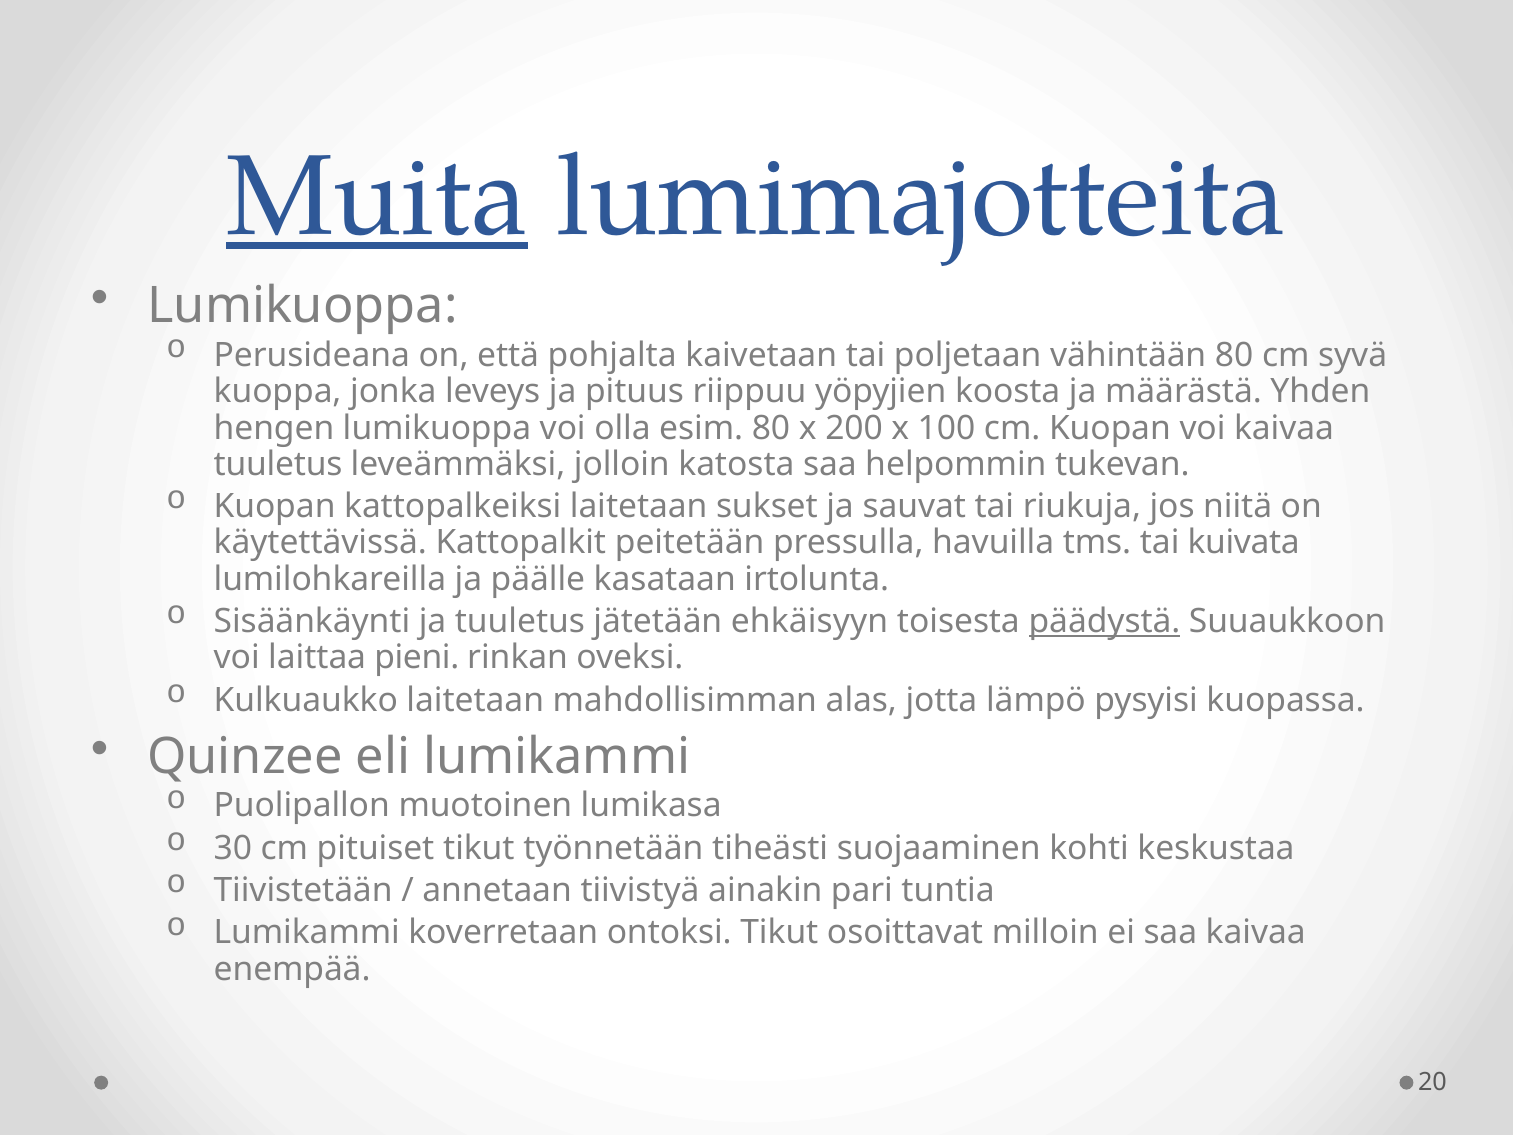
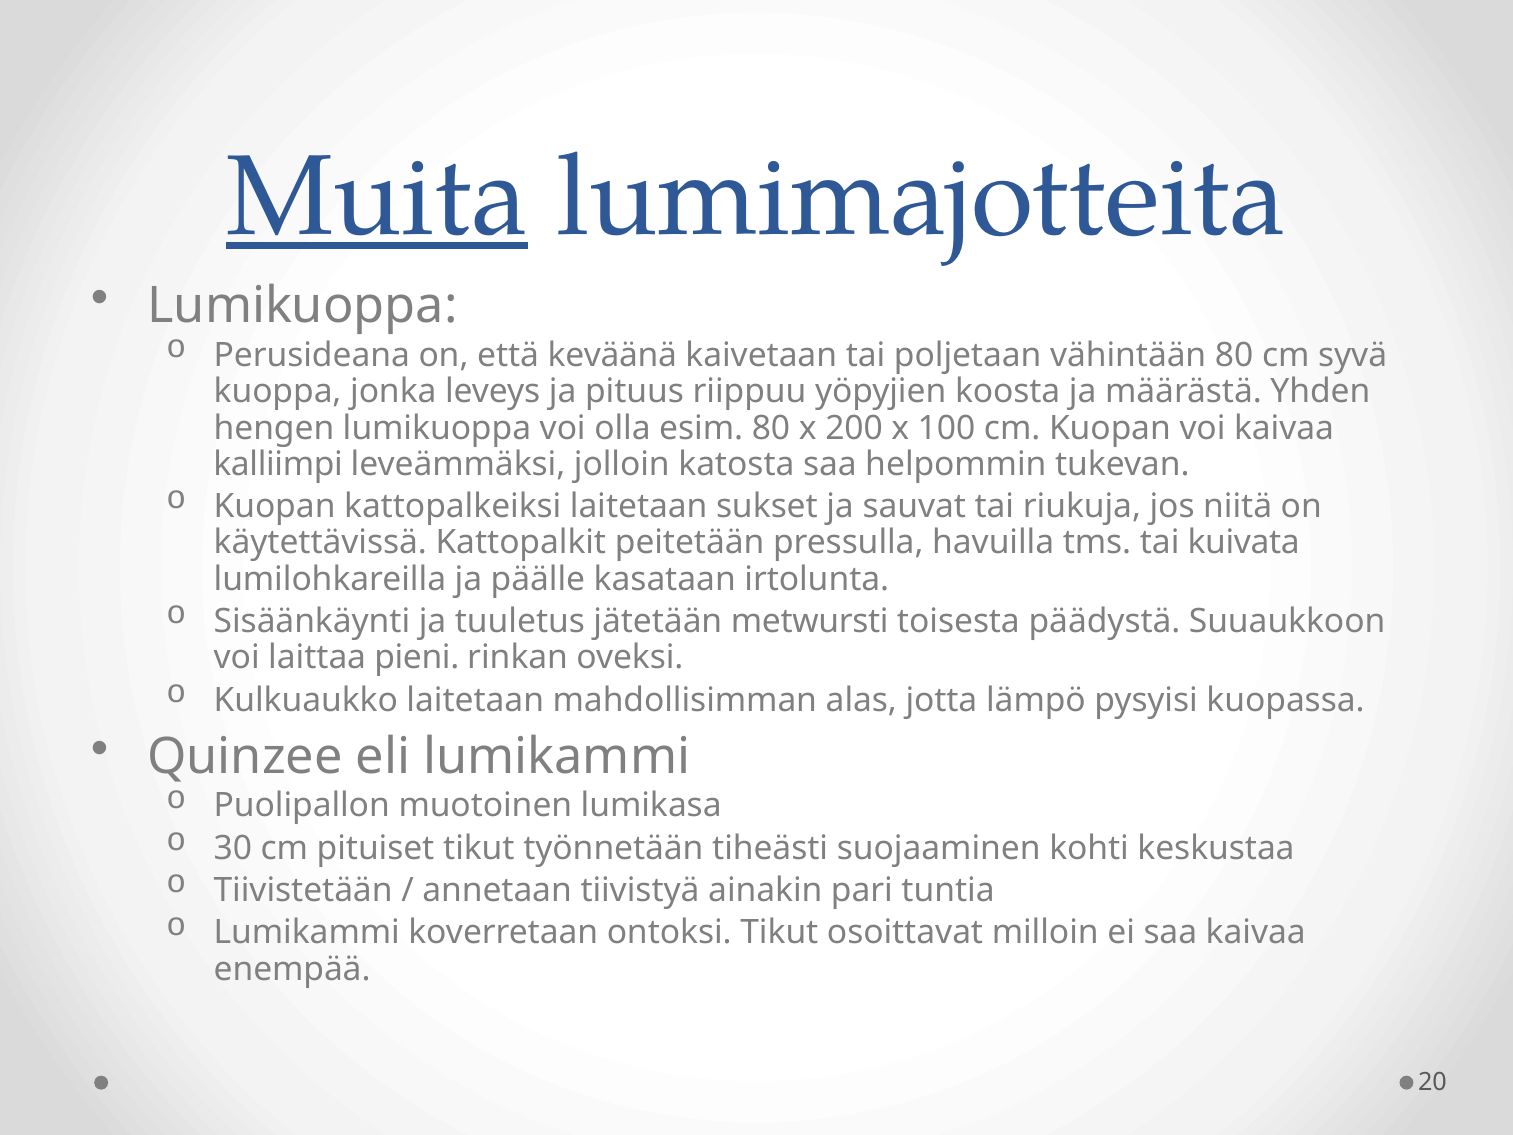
pohjalta: pohjalta -> keväänä
tuuletus at (278, 464): tuuletus -> kalliimpi
ehkäisyyn: ehkäisyyn -> metwursti
päädystä underline: present -> none
